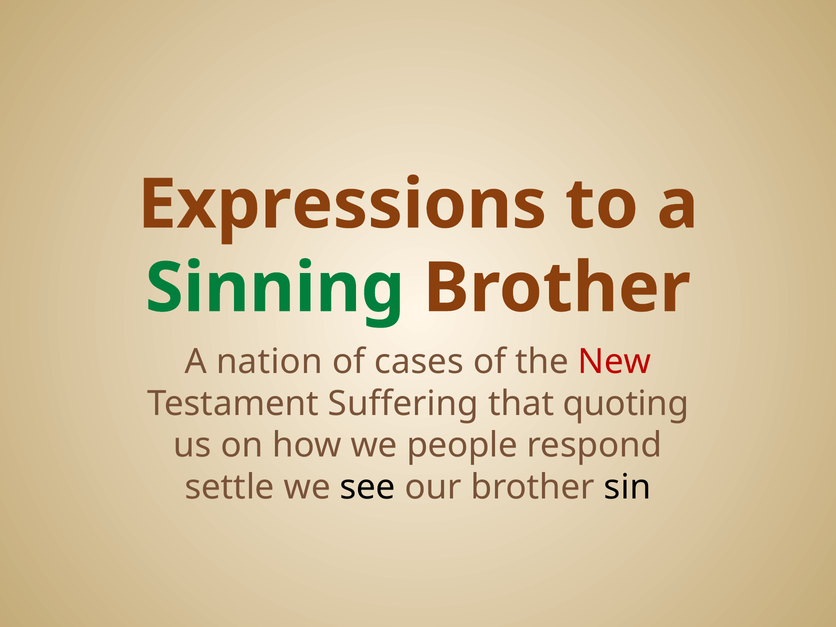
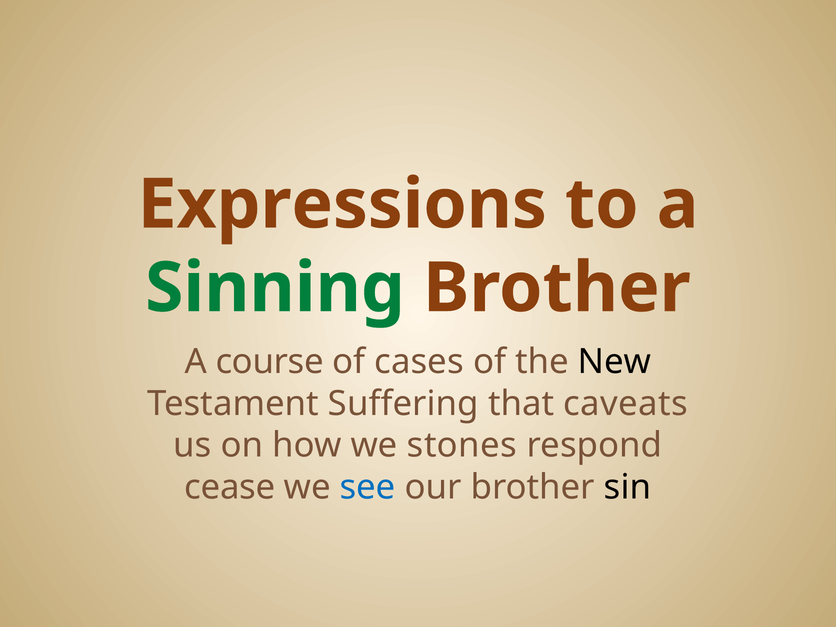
nation: nation -> course
New colour: red -> black
quoting: quoting -> caveats
people: people -> stones
settle: settle -> cease
see colour: black -> blue
